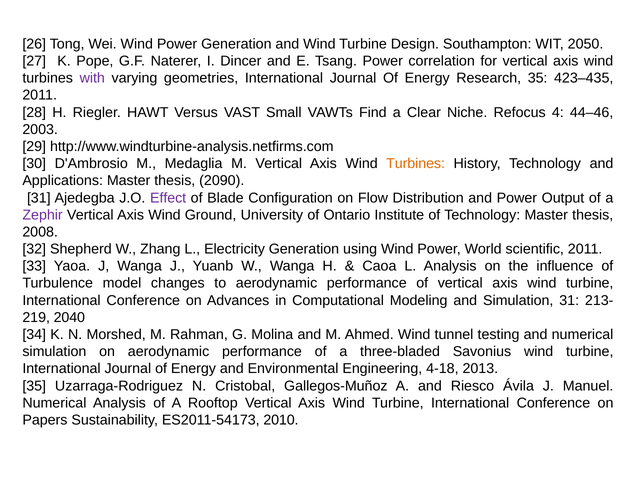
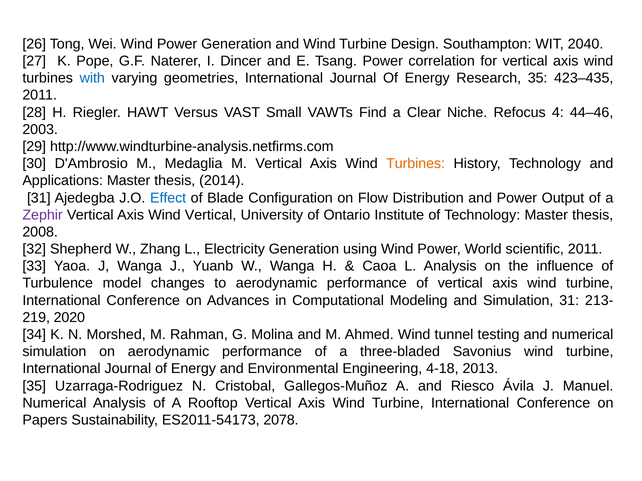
2050: 2050 -> 2040
with colour: purple -> blue
2090: 2090 -> 2014
Effect colour: purple -> blue
Wind Ground: Ground -> Vertical
2040: 2040 -> 2020
2010: 2010 -> 2078
